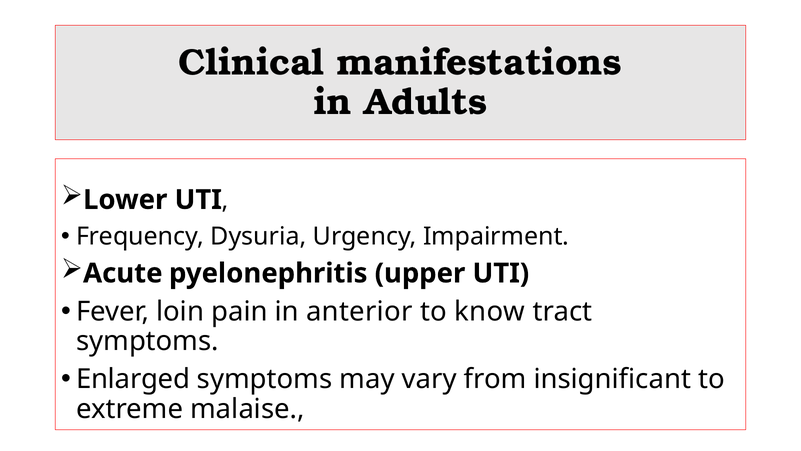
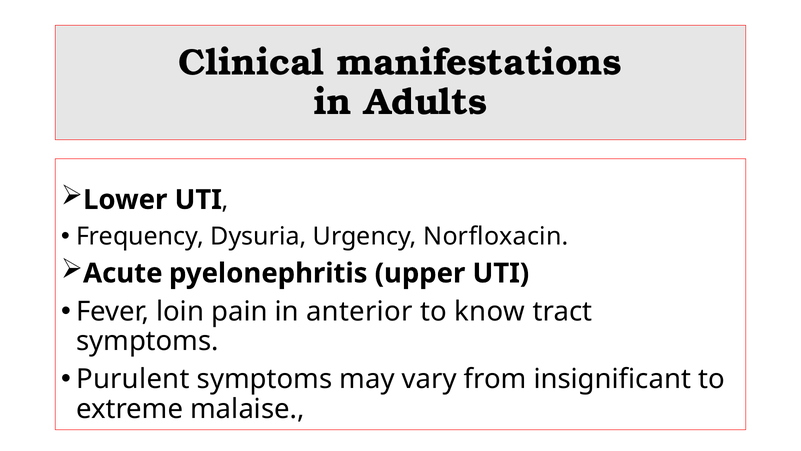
Impairment: Impairment -> Norfloxacin
Enlarged: Enlarged -> Purulent
